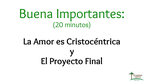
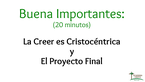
Amor: Amor -> Creer
